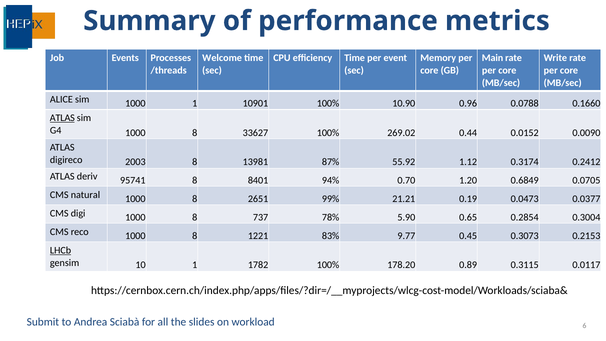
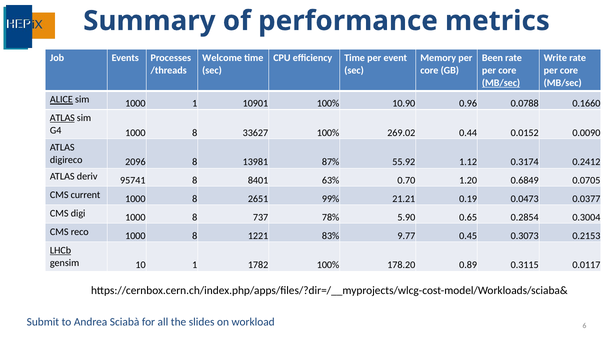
Main: Main -> Been
MB/sec at (501, 83) underline: none -> present
ALICE underline: none -> present
2003: 2003 -> 2096
94%: 94% -> 63%
natural: natural -> current
